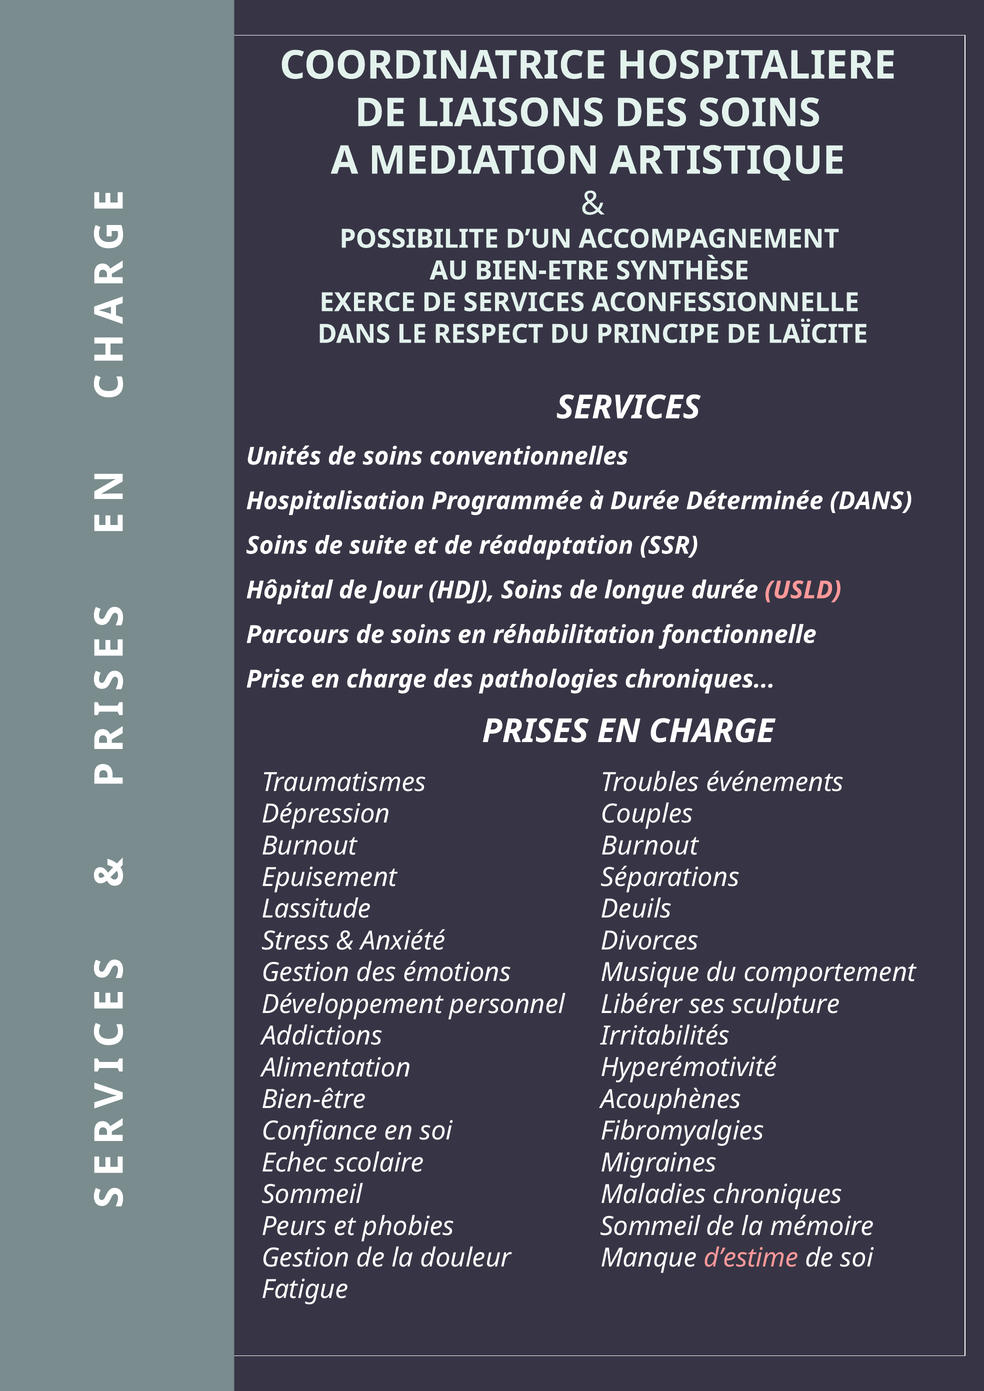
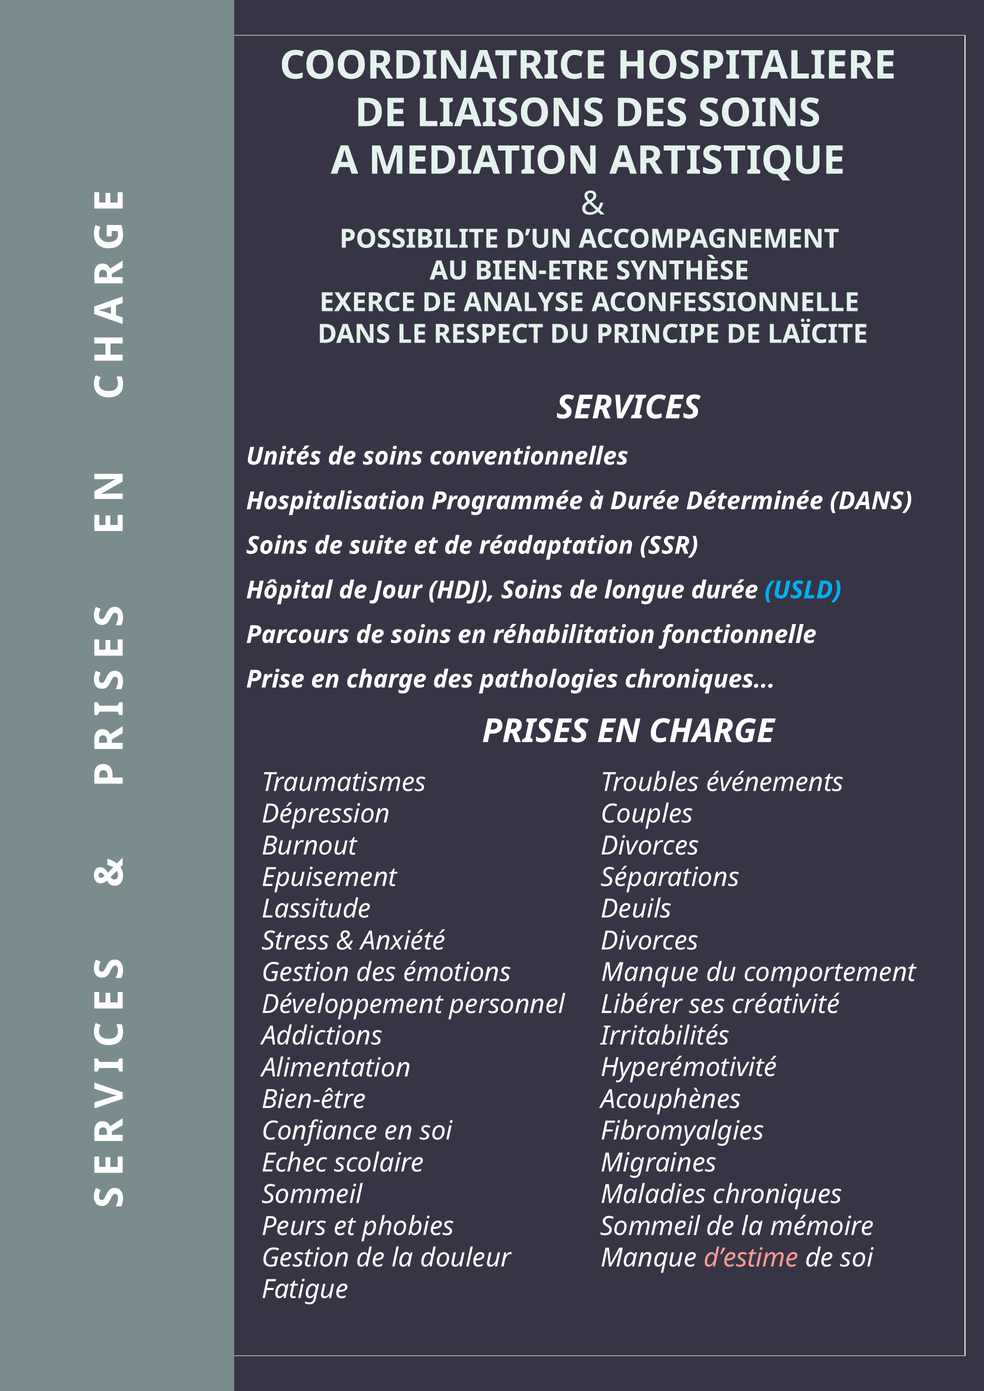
DE SERVICES: SERVICES -> ANALYSE
USLD colour: pink -> light blue
Burnout at (650, 846): Burnout -> Divorces
Musique at (650, 973): Musique -> Manque
sculpture: sculpture -> créativité
